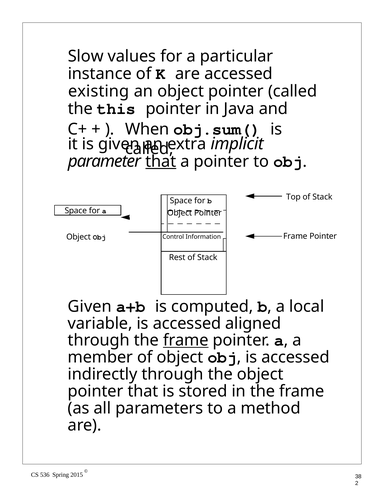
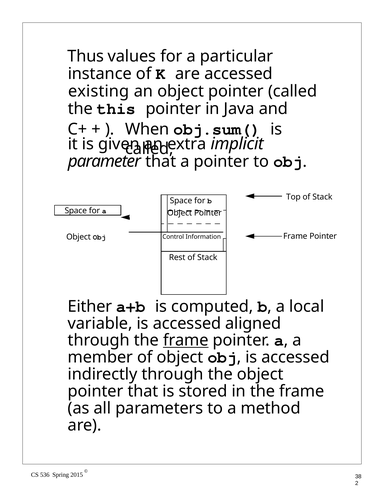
Slow: Slow -> Thus
that at (161, 161) underline: present -> none
Given at (90, 306): Given -> Either
